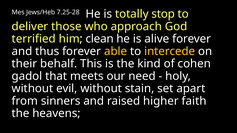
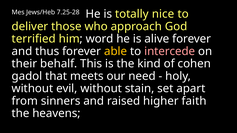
stop: stop -> nice
clean: clean -> word
intercede colour: yellow -> pink
